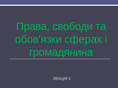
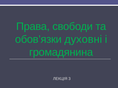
сферах: сферах -> духовні
